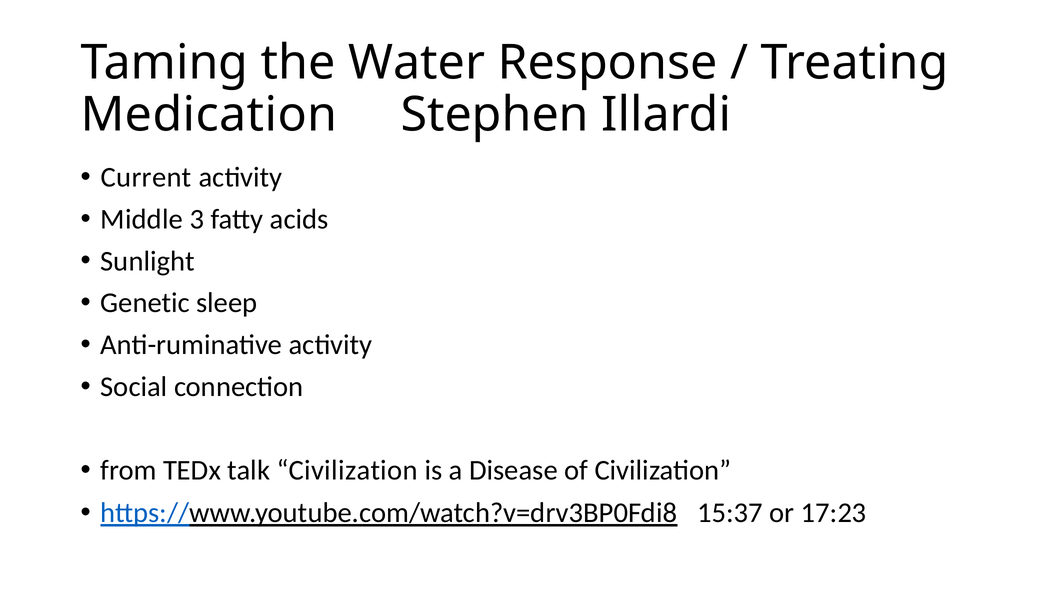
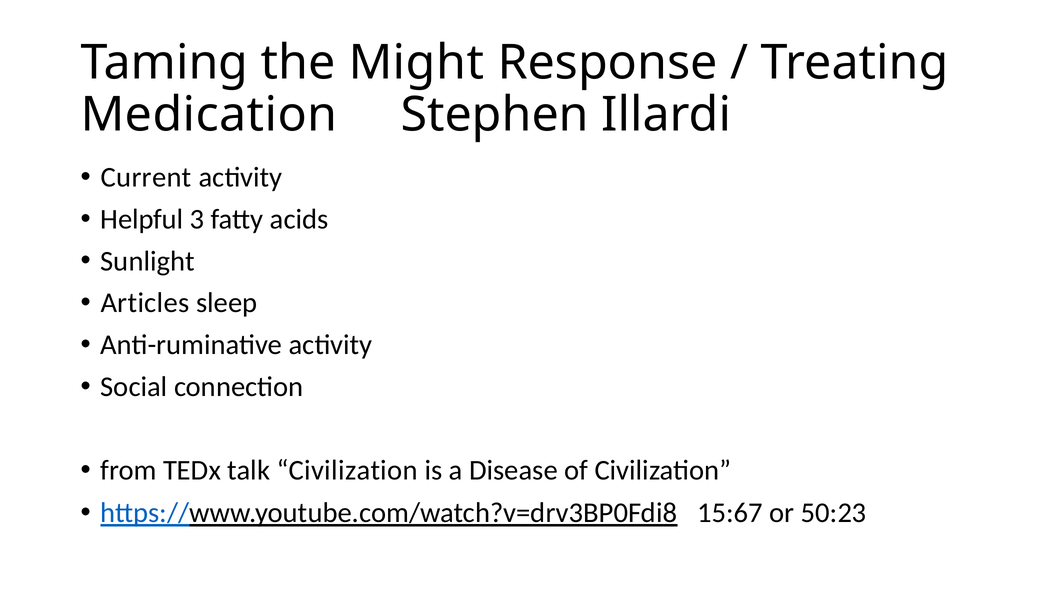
Water: Water -> Might
Middle: Middle -> Helpful
Genetic: Genetic -> Articles
15:37: 15:37 -> 15:67
17:23: 17:23 -> 50:23
